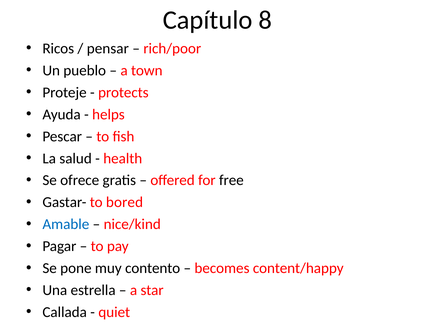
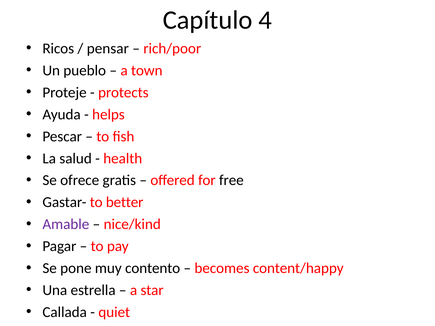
8: 8 -> 4
bored: bored -> better
Amable colour: blue -> purple
